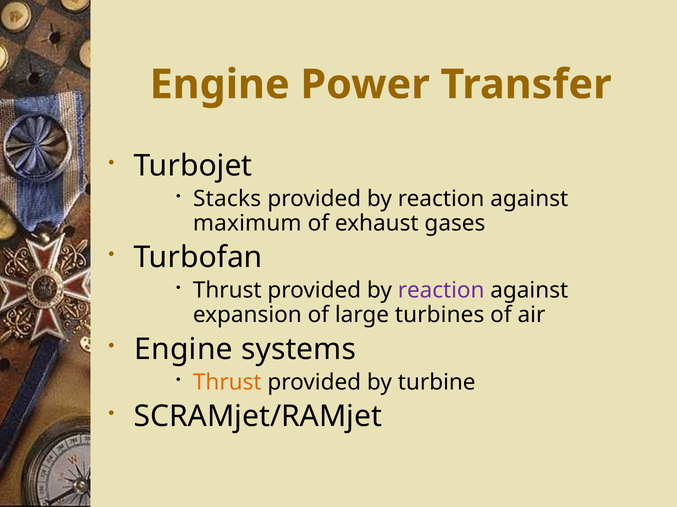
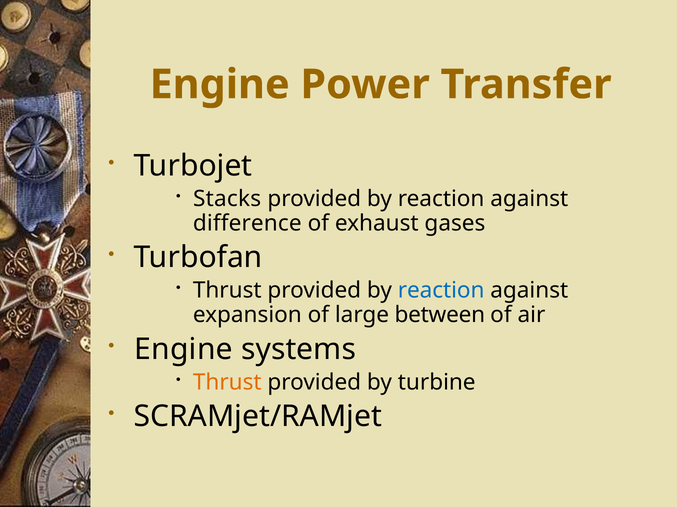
maximum: maximum -> difference
reaction at (441, 291) colour: purple -> blue
turbines: turbines -> between
